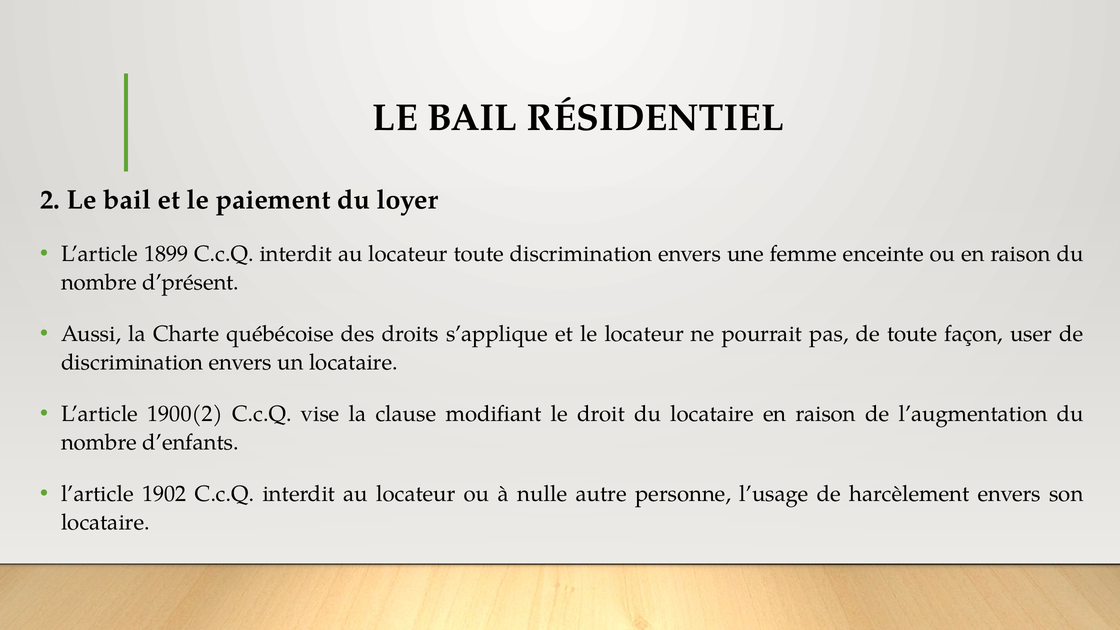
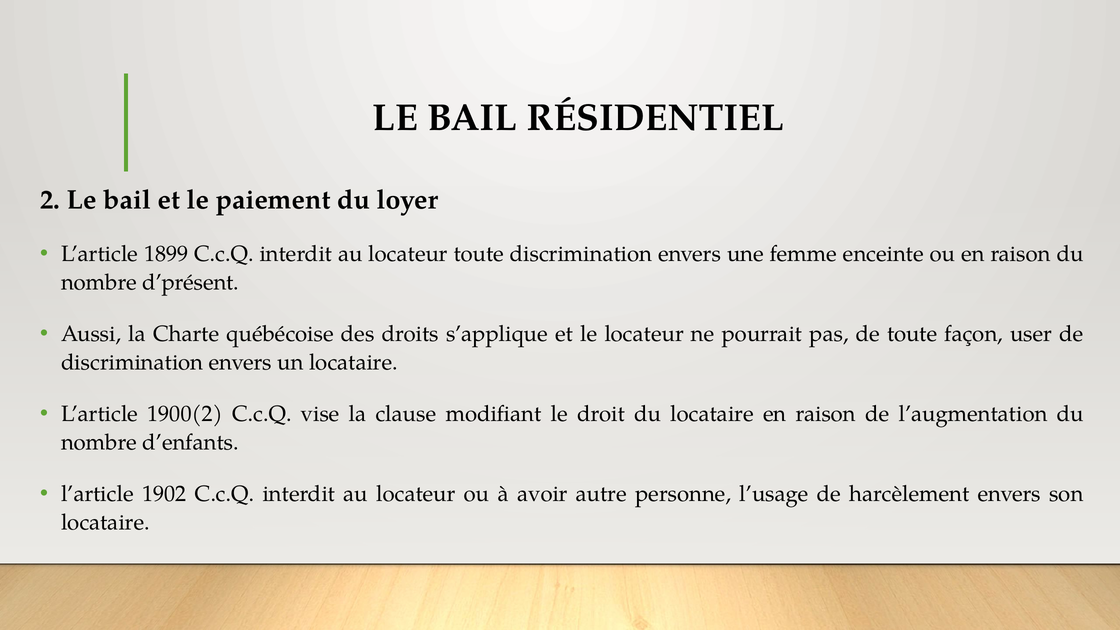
nulle: nulle -> avoir
